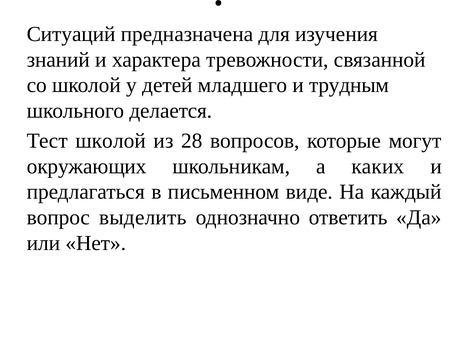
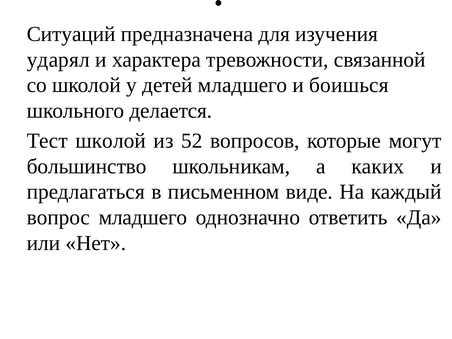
знаний: знаний -> ударял
трудным: трудным -> боишься
28: 28 -> 52
окружающих: окружающих -> большинство
вопрос выделить: выделить -> младшего
